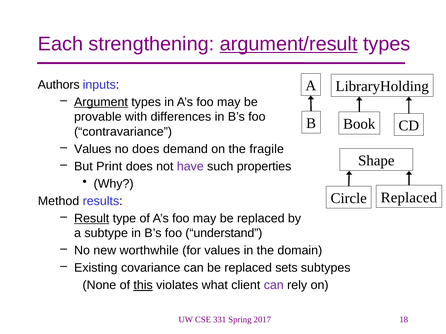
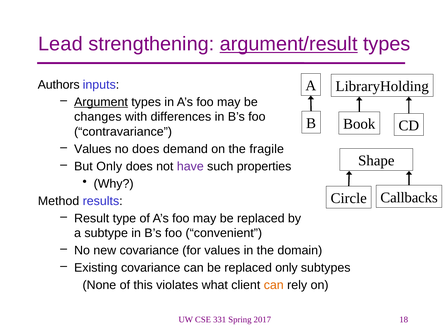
Each: Each -> Lead
provable: provable -> changes
But Print: Print -> Only
Circle Replaced: Replaced -> Callbacks
Result underline: present -> none
understand: understand -> convenient
new worthwhile: worthwhile -> covariance
replaced sets: sets -> only
this underline: present -> none
can at (274, 286) colour: purple -> orange
